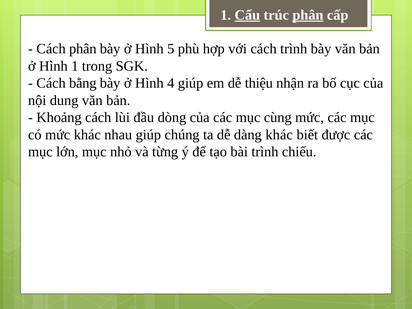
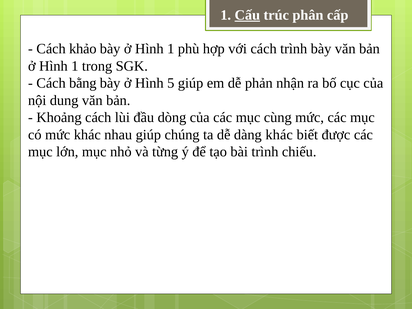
phân at (308, 15) underline: present -> none
Cách phân: phân -> khảo
bày ở Hình 5: 5 -> 1
4: 4 -> 5
thiệu: thiệu -> phản
